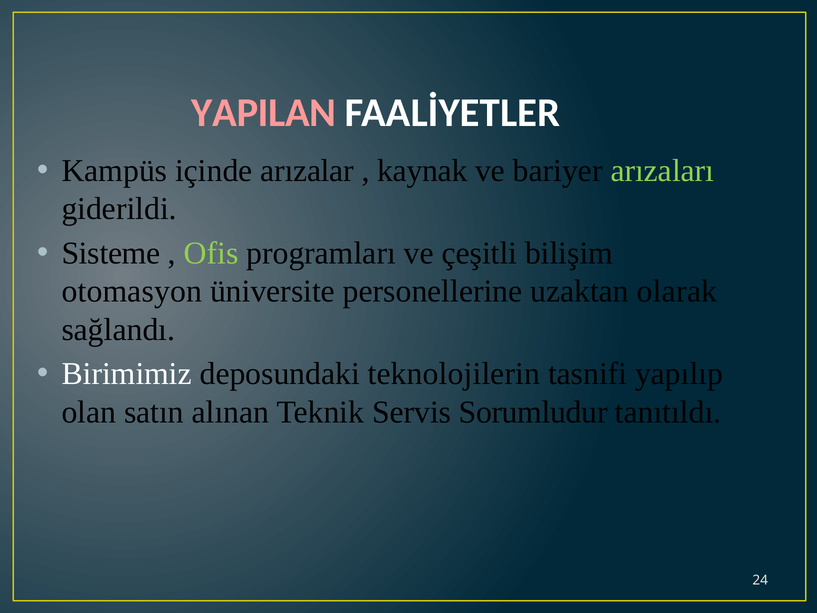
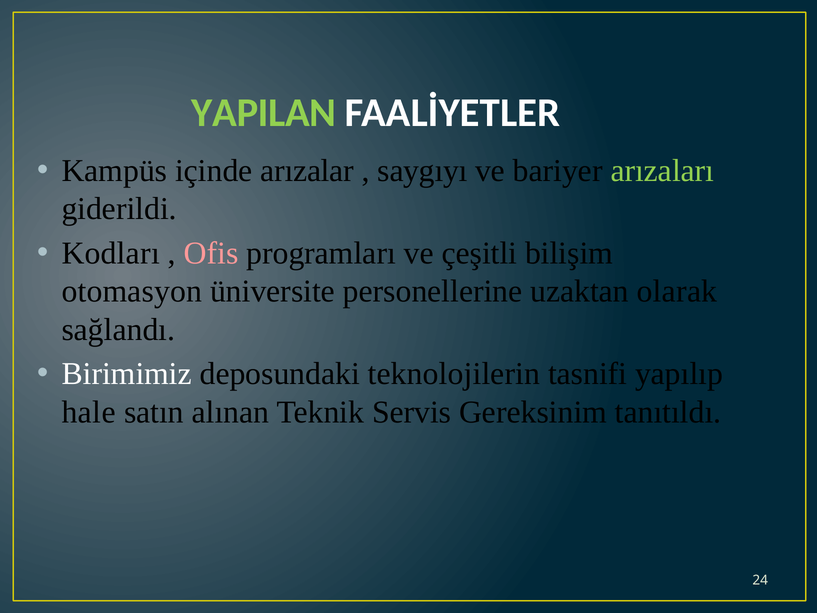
YAPILAN colour: pink -> light green
kaynak: kaynak -> saygıyı
Sisteme: Sisteme -> Kodları
Ofis colour: light green -> pink
olan: olan -> hale
Sorumludur: Sorumludur -> Gereksinim
